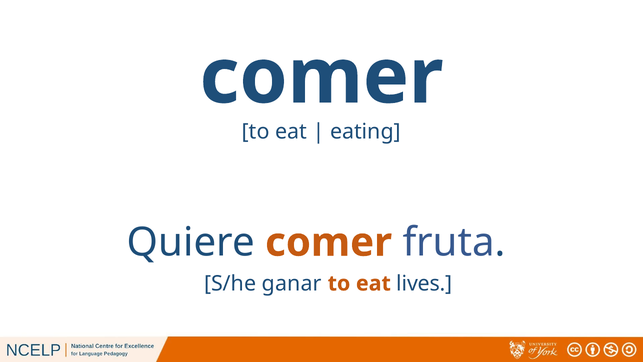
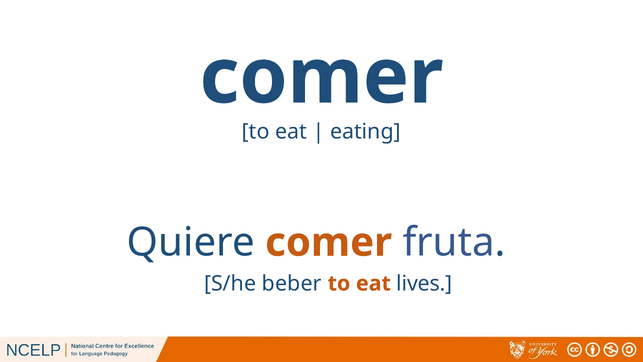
ganar: ganar -> beber
